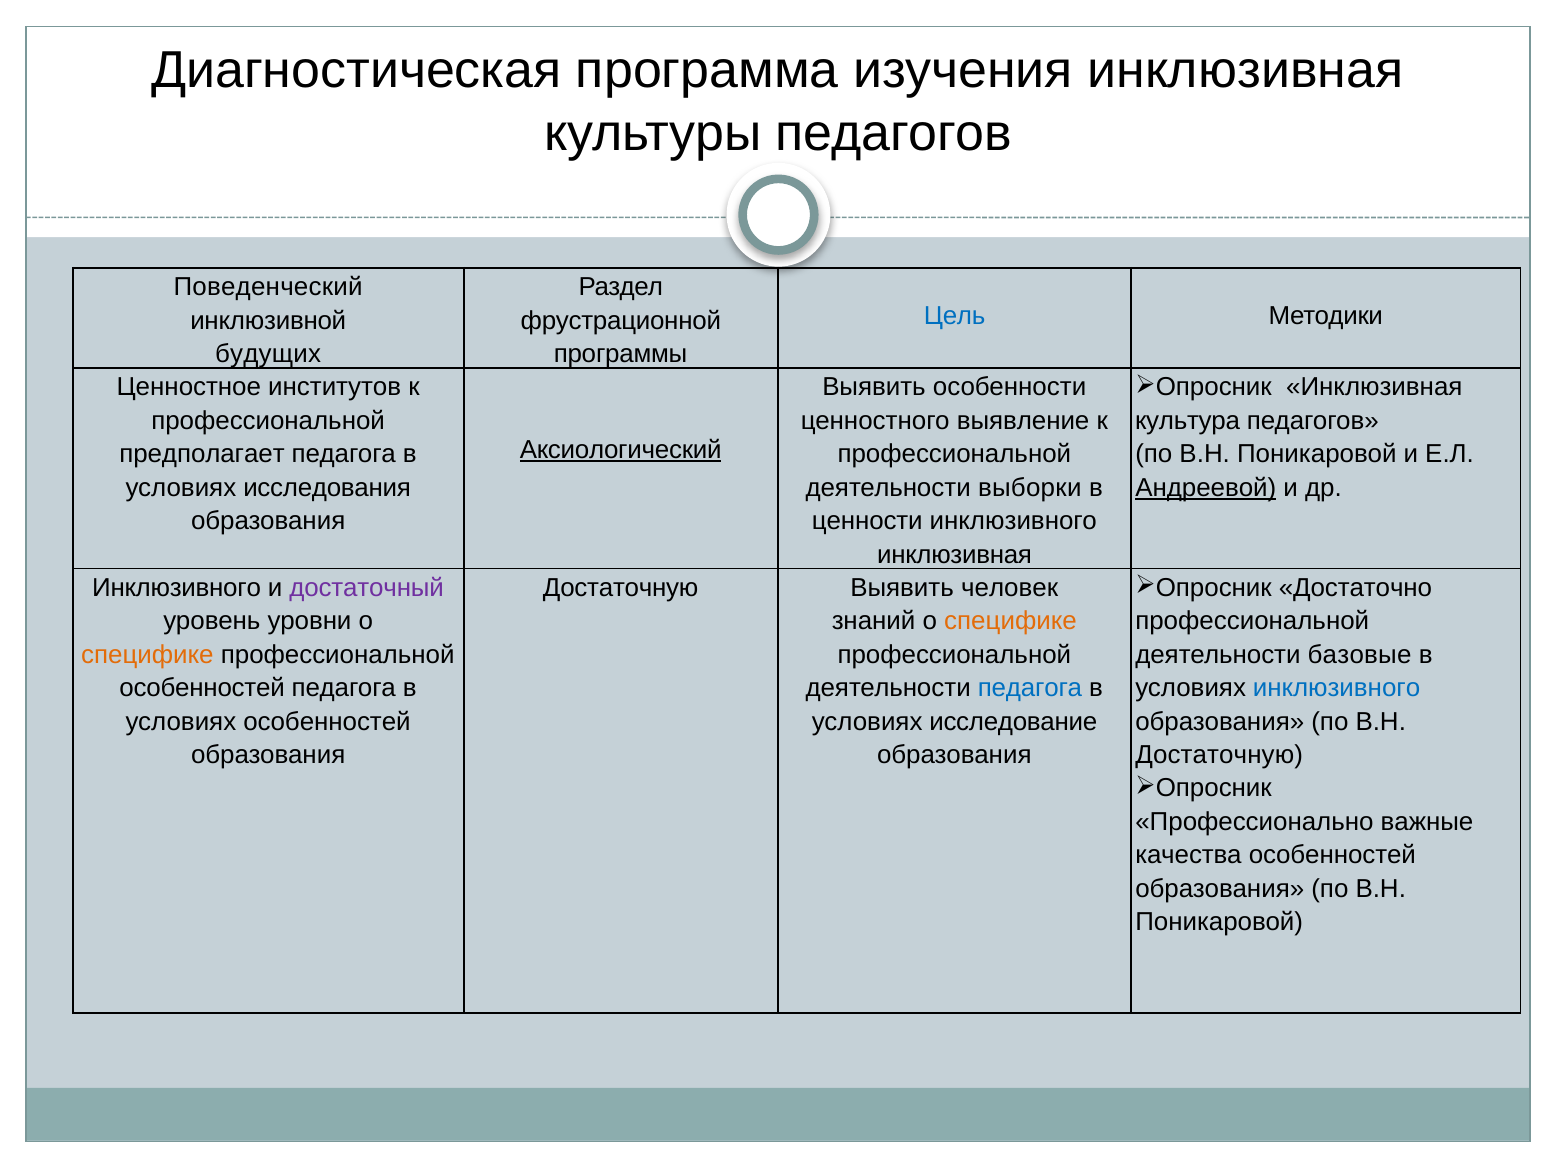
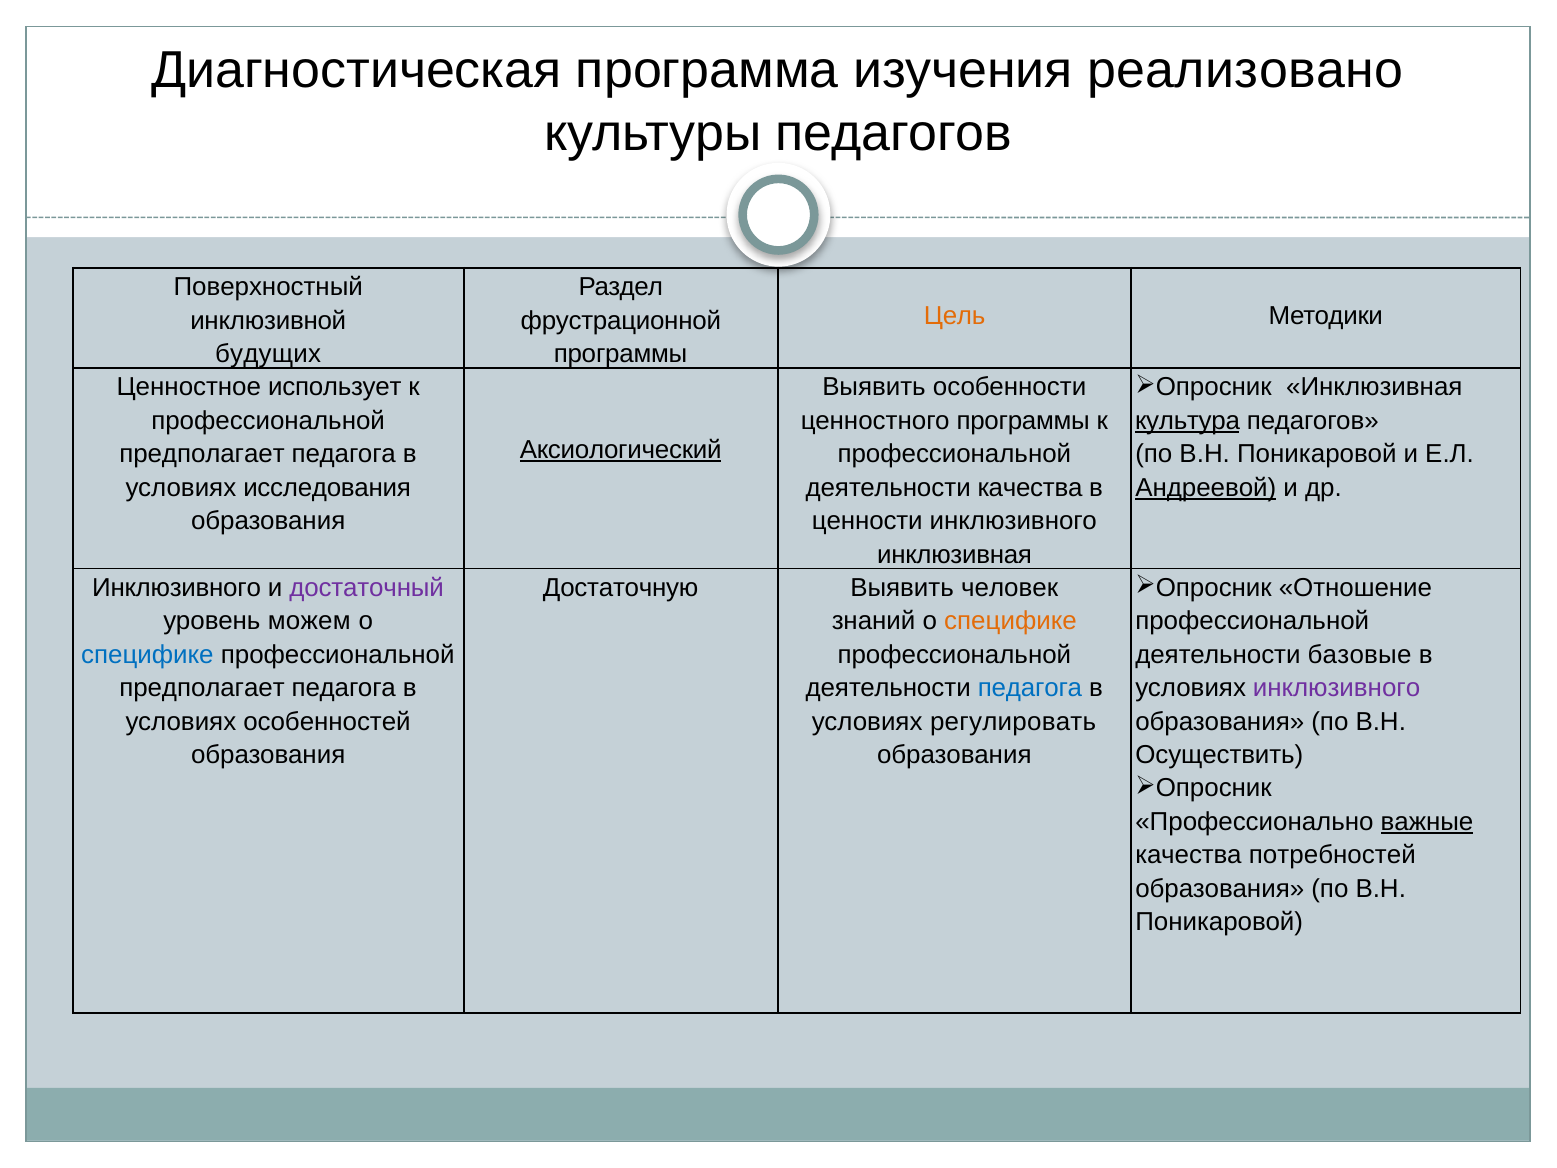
изучения инклюзивная: инклюзивная -> реализовано
Поведенческий: Поведенческий -> Поверхностный
Цель colour: blue -> orange
институтов: институтов -> использует
ценностного выявление: выявление -> программы
культура underline: none -> present
деятельности выборки: выборки -> качества
Достаточно: Достаточно -> Отношение
уровни: уровни -> можем
специфике at (147, 655) colour: orange -> blue
особенностей at (202, 688): особенностей -> предполагает
инклюзивного at (1337, 688) colour: blue -> purple
исследование: исследование -> регулировать
Достаточную at (1219, 755): Достаточную -> Осуществить
важные underline: none -> present
качества особенностей: особенностей -> потребностей
